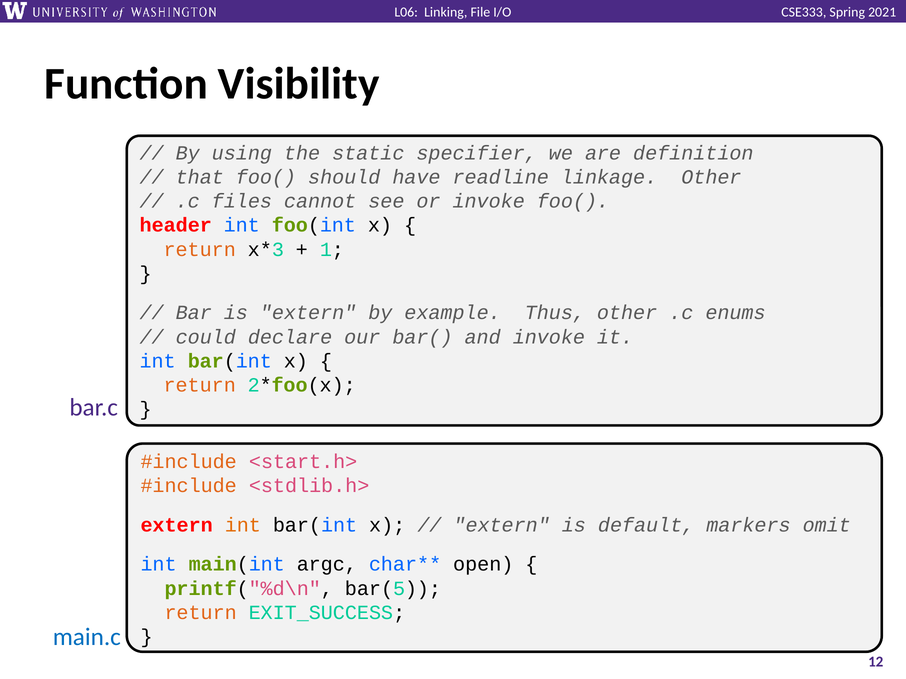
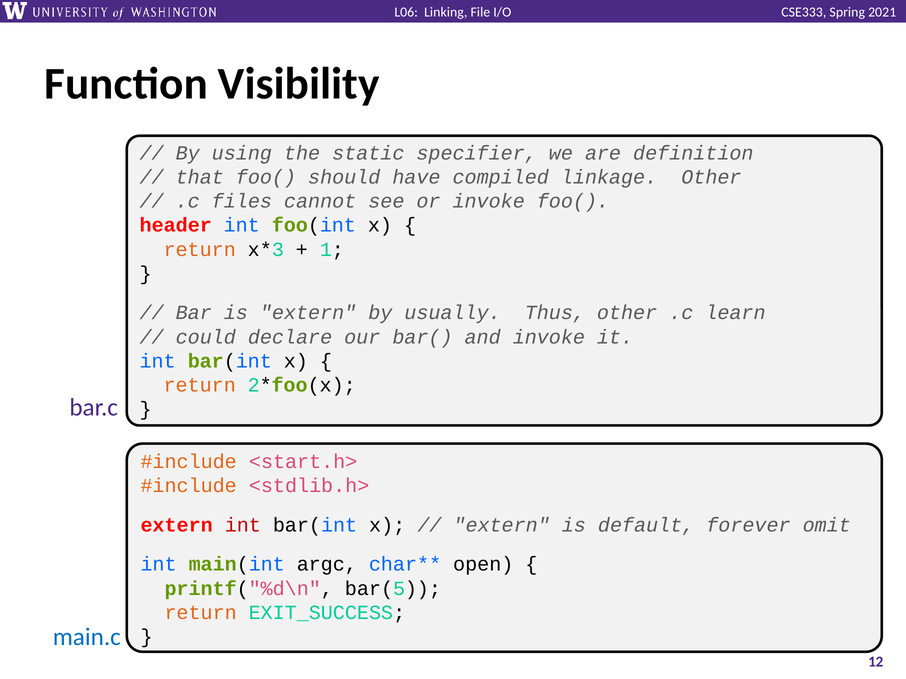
readline: readline -> compiled
example: example -> usually
enums: enums -> learn
int at (243, 525) colour: orange -> red
markers: markers -> forever
